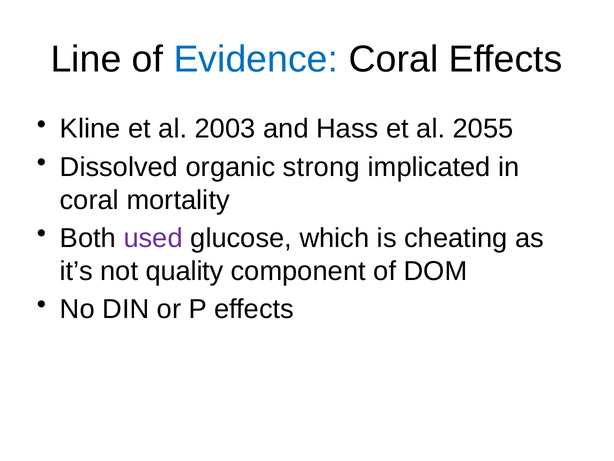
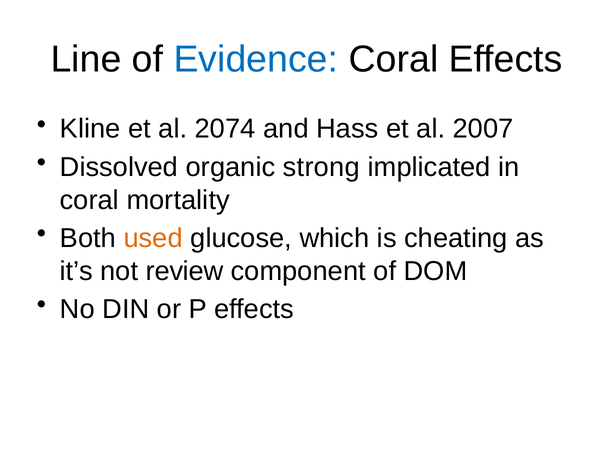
2003: 2003 -> 2074
2055: 2055 -> 2007
used colour: purple -> orange
quality: quality -> review
